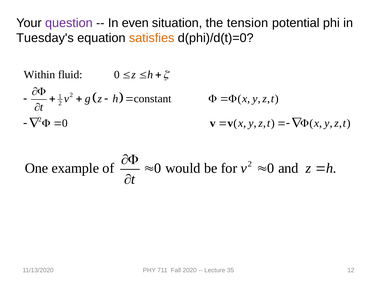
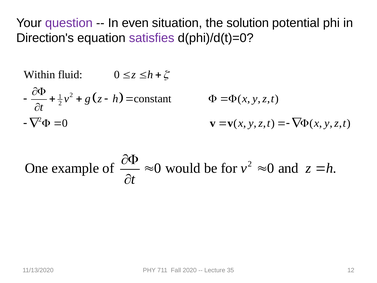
tension: tension -> solution
Tuesday's: Tuesday's -> Direction's
satisfies colour: orange -> purple
